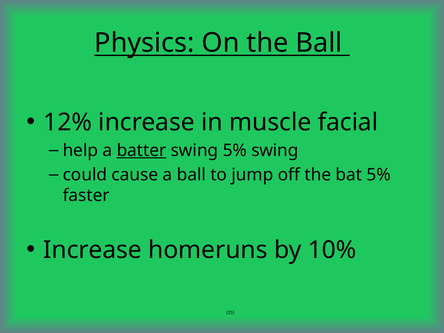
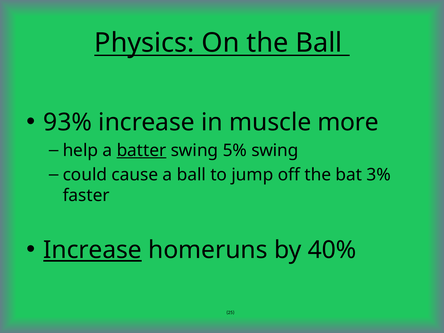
12%: 12% -> 93%
facial: facial -> more
bat 5%: 5% -> 3%
Increase at (93, 250) underline: none -> present
10%: 10% -> 40%
